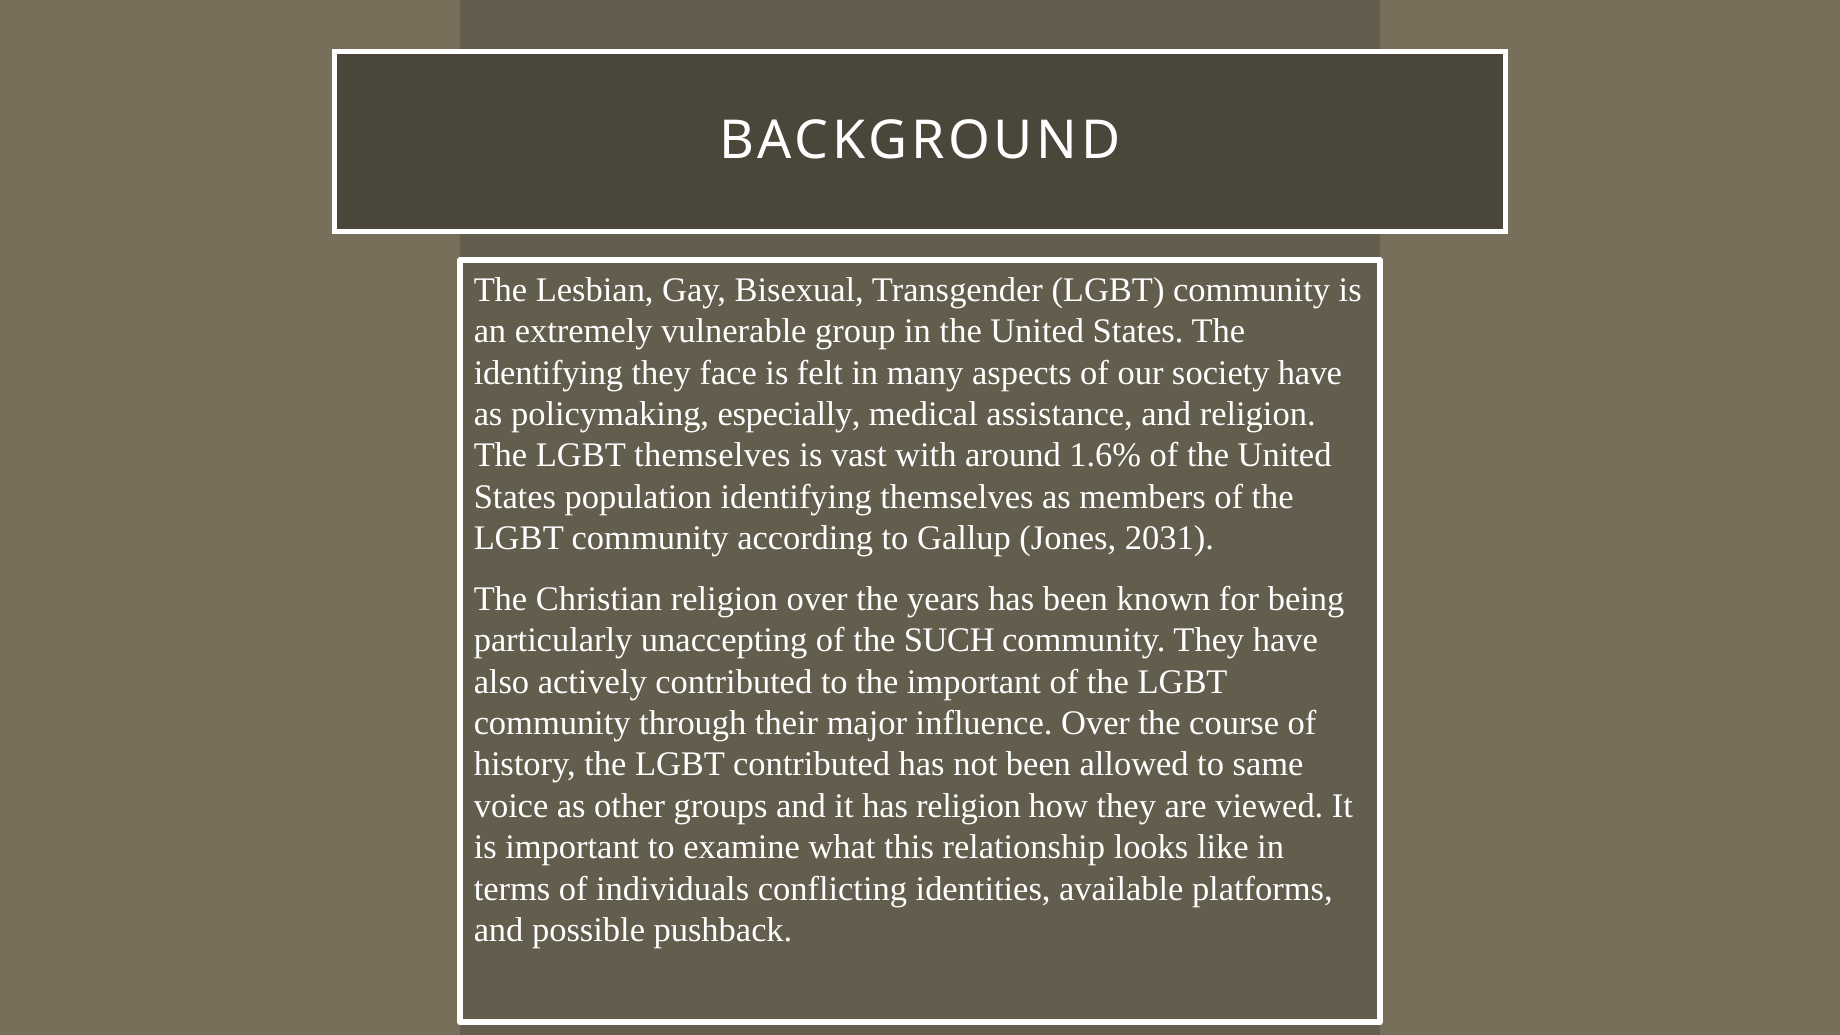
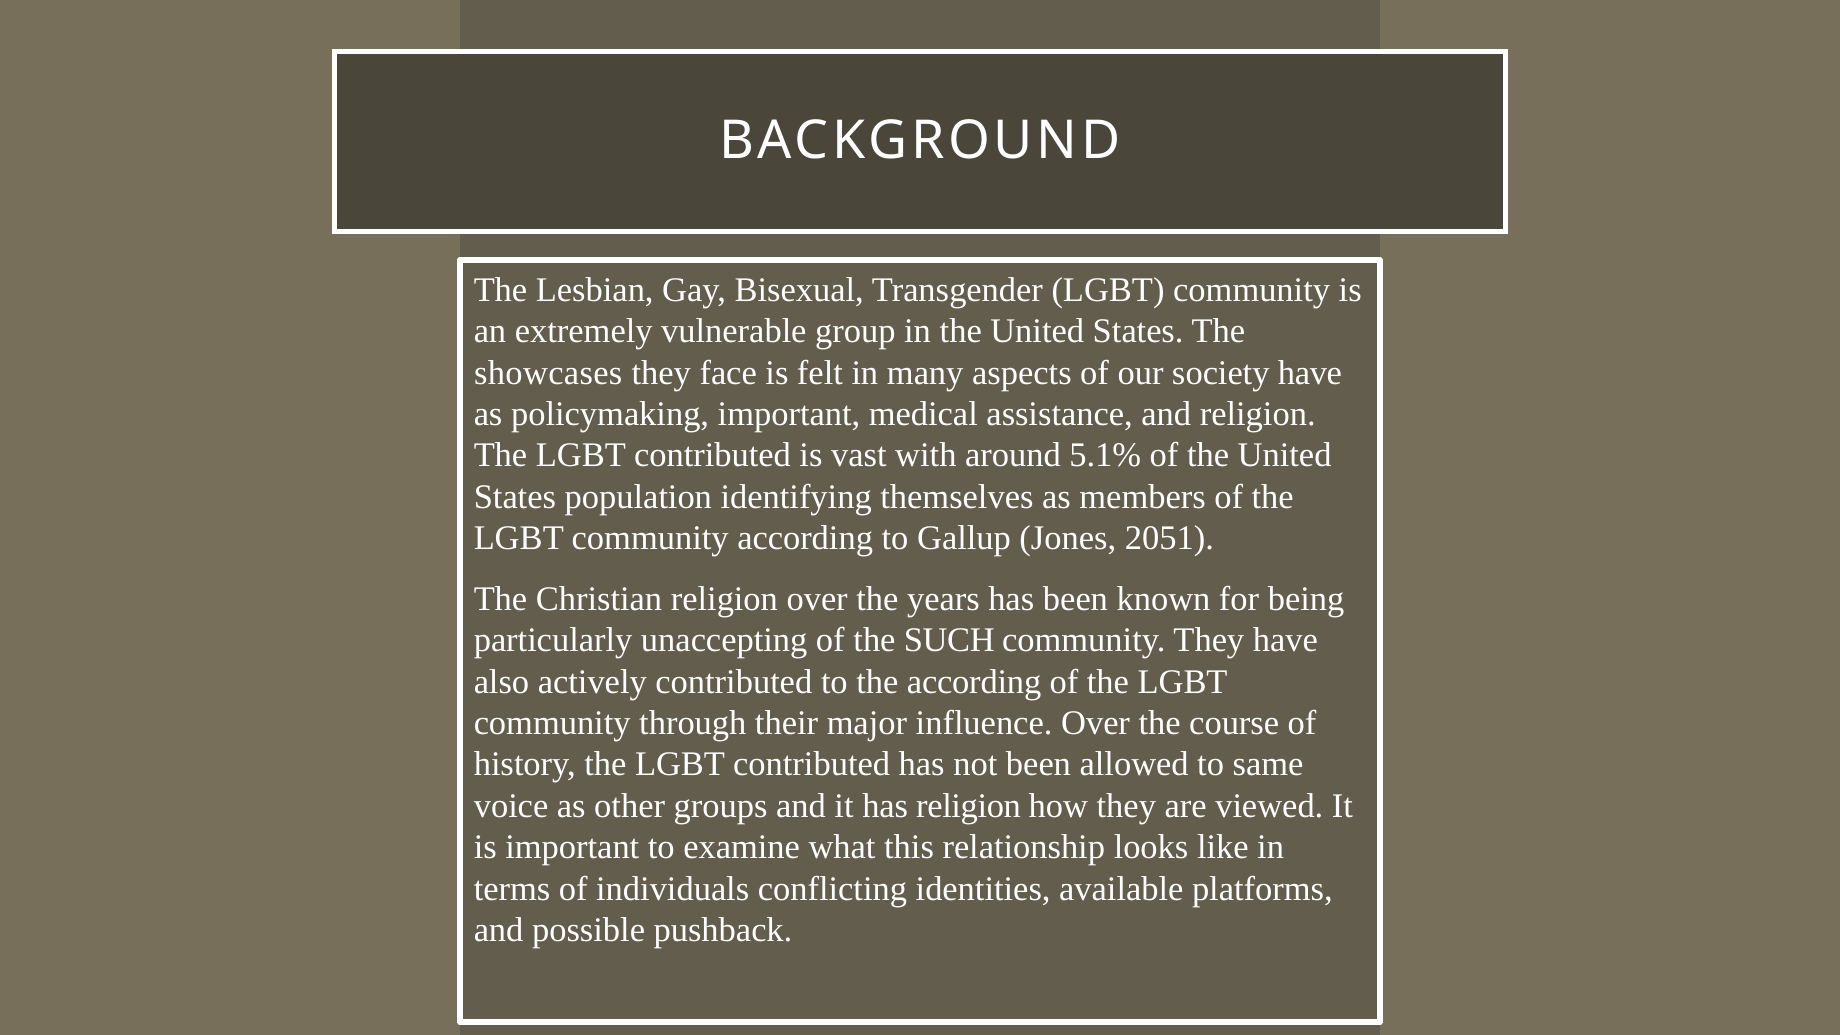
identifying at (548, 373): identifying -> showcases
policymaking especially: especially -> important
themselves at (712, 456): themselves -> contributed
1.6%: 1.6% -> 5.1%
2031: 2031 -> 2051
the important: important -> according
